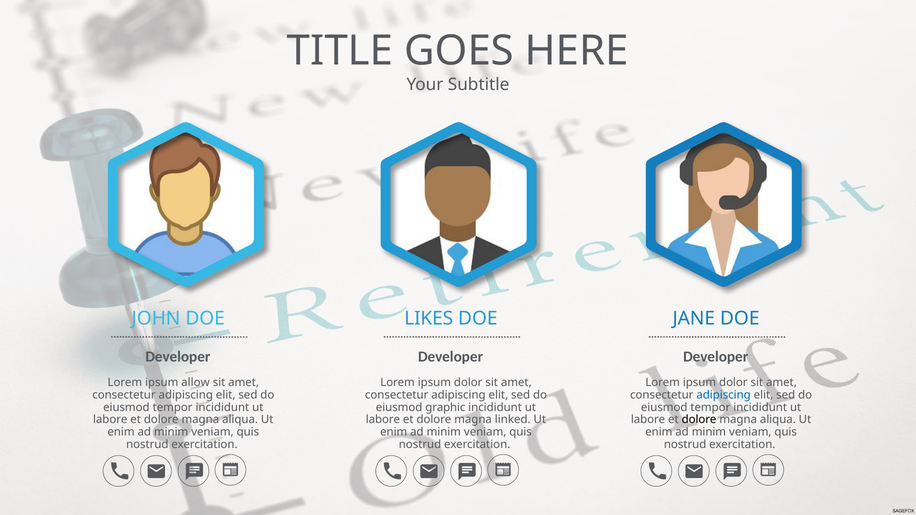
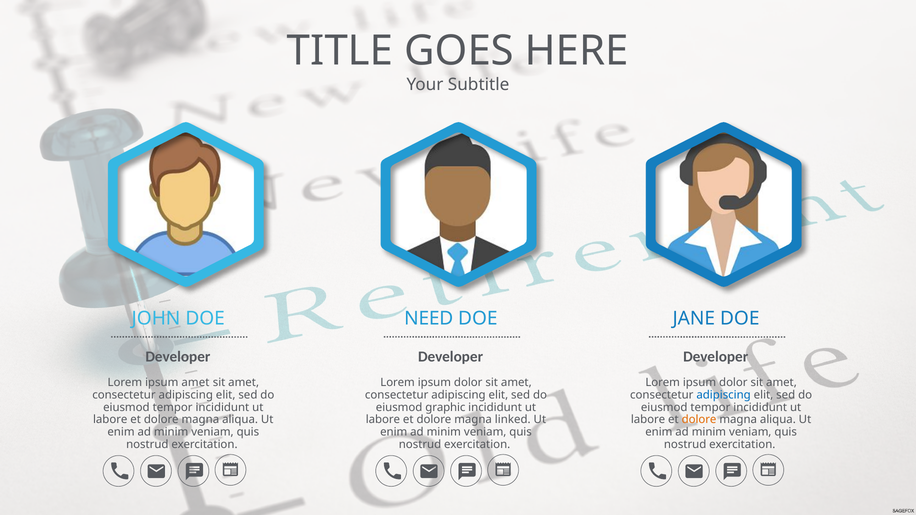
LIKES: LIKES -> NEED
ipsum allow: allow -> amet
dolore at (699, 420) colour: black -> orange
